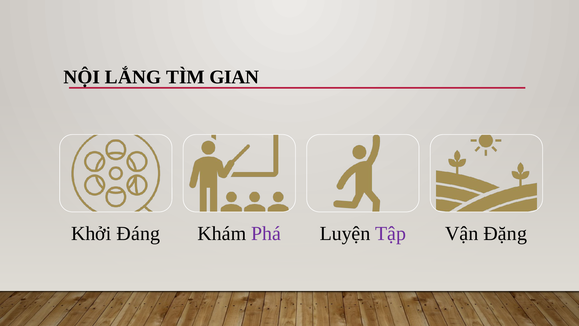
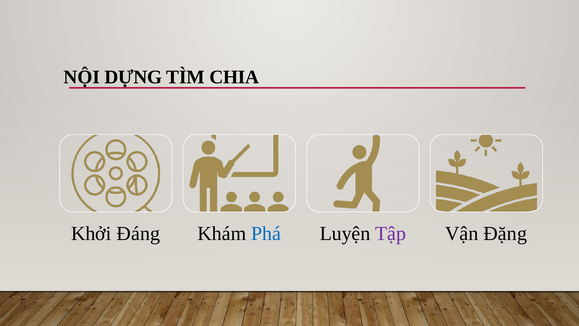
LẮNG: LẮNG -> DỰNG
GIAN: GIAN -> CHIA
Phá colour: purple -> blue
